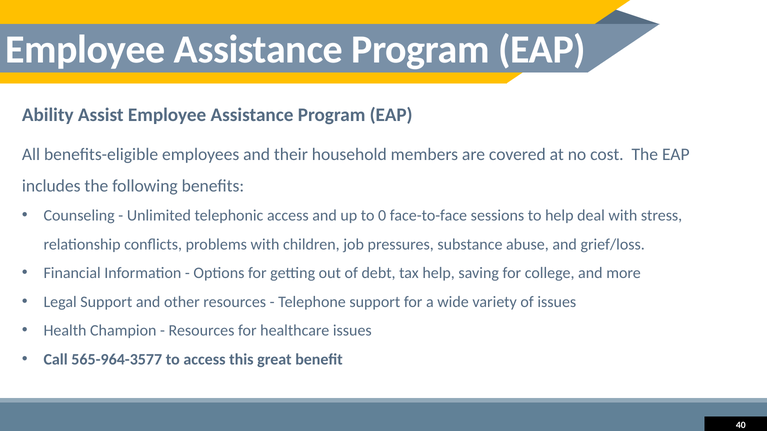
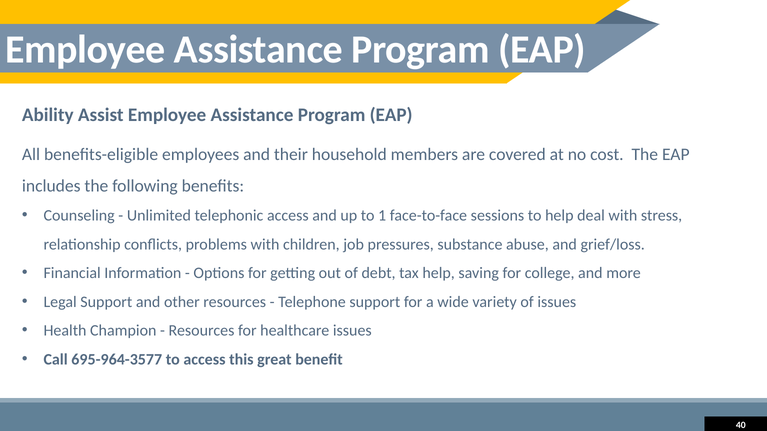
0: 0 -> 1
565-964-3577: 565-964-3577 -> 695-964-3577
